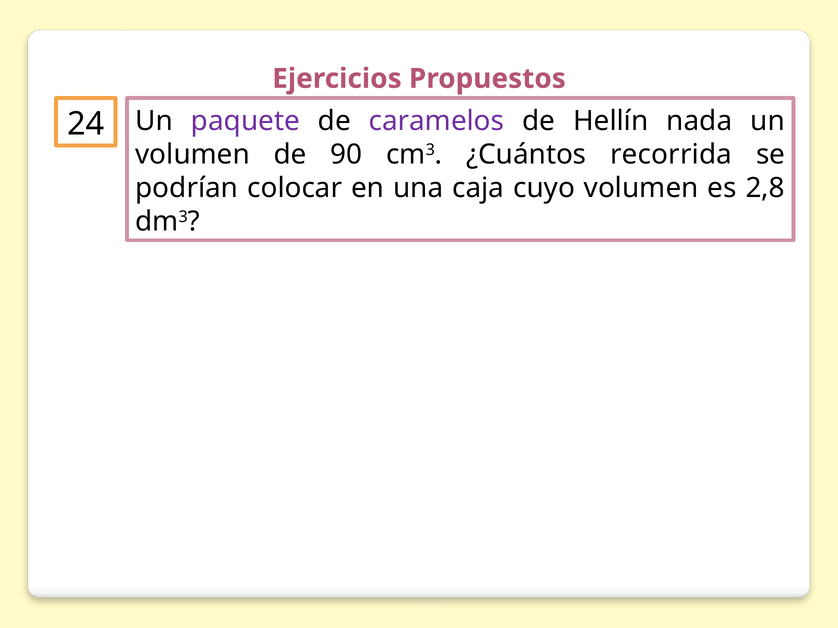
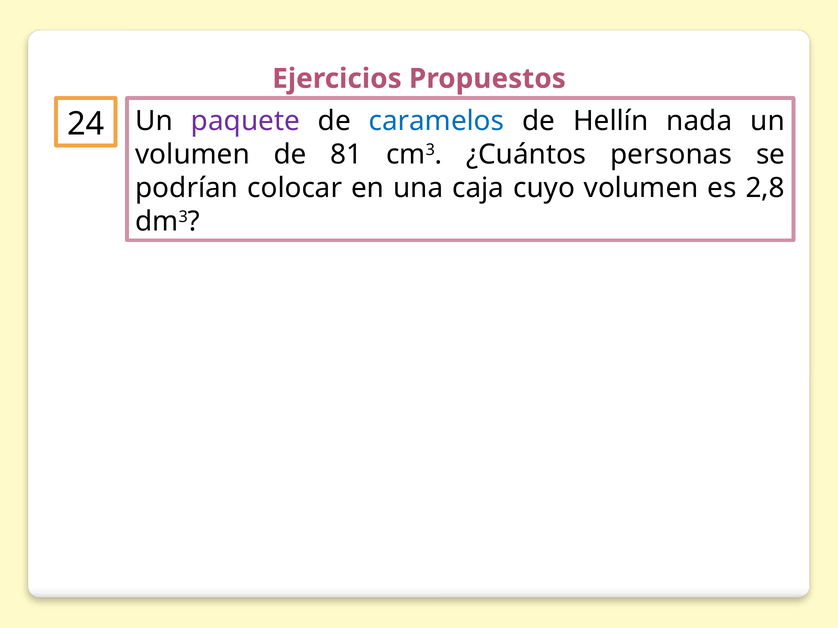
caramelos colour: purple -> blue
90: 90 -> 81
recorrida: recorrida -> personas
